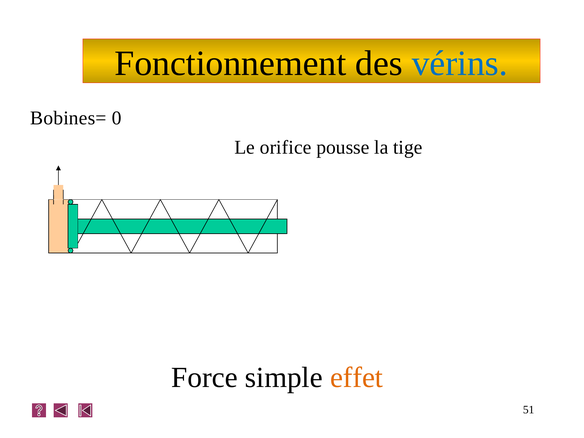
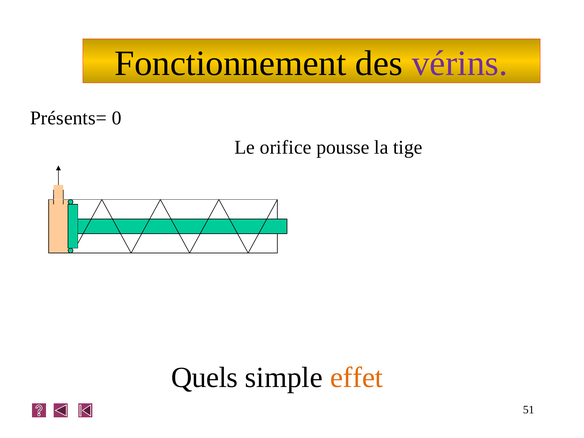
vérins colour: blue -> purple
Bobines=: Bobines= -> Présents=
Force: Force -> Quels
